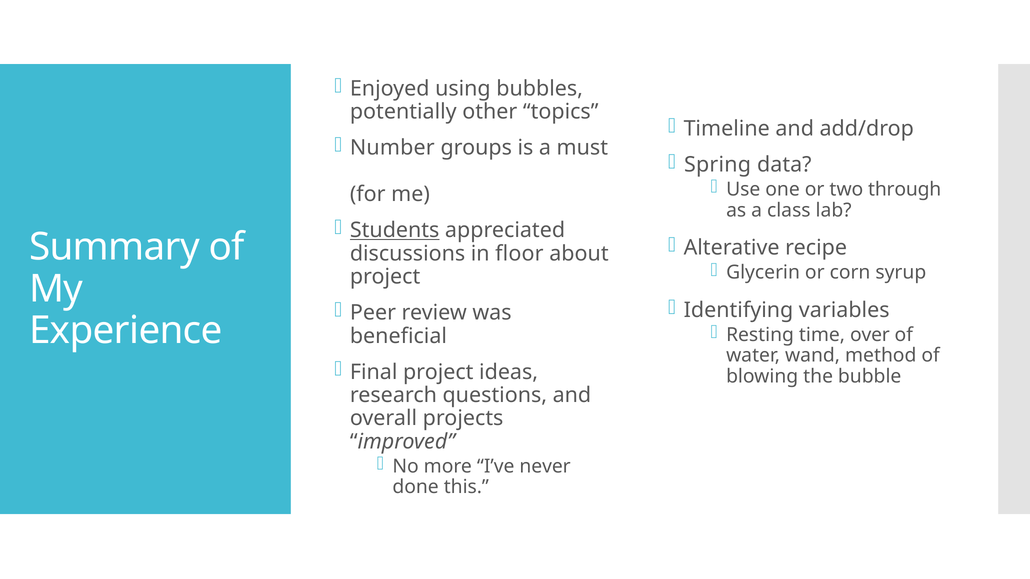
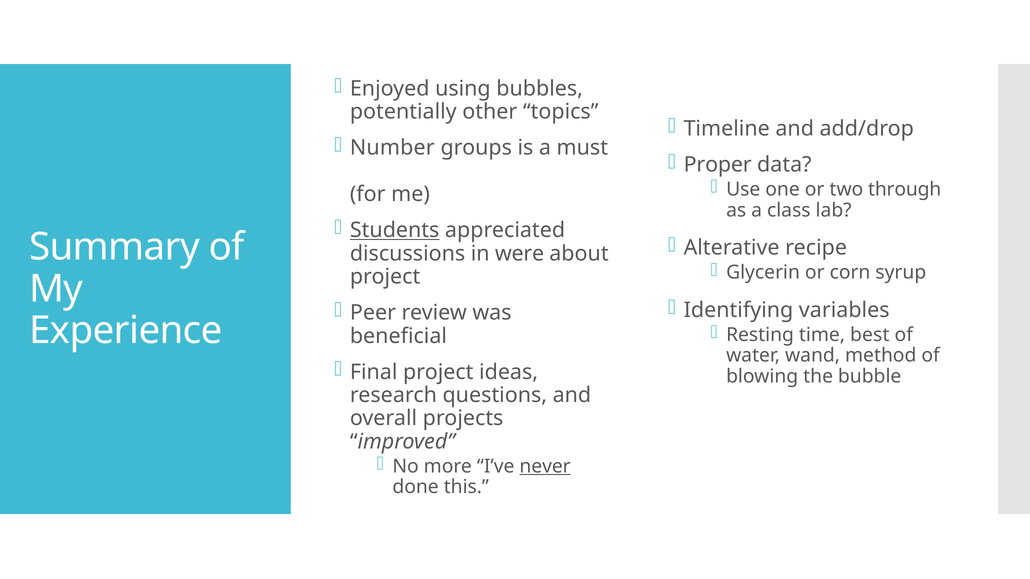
Spring: Spring -> Proper
floor: floor -> were
over: over -> best
never underline: none -> present
